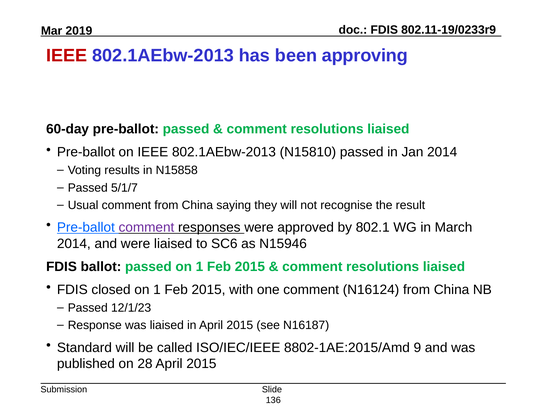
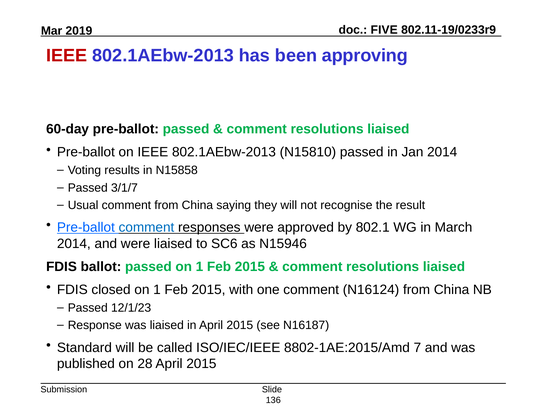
FDIS at (384, 30): FDIS -> FIVE
5/1/7: 5/1/7 -> 3/1/7
comment at (146, 228) colour: purple -> blue
9: 9 -> 7
